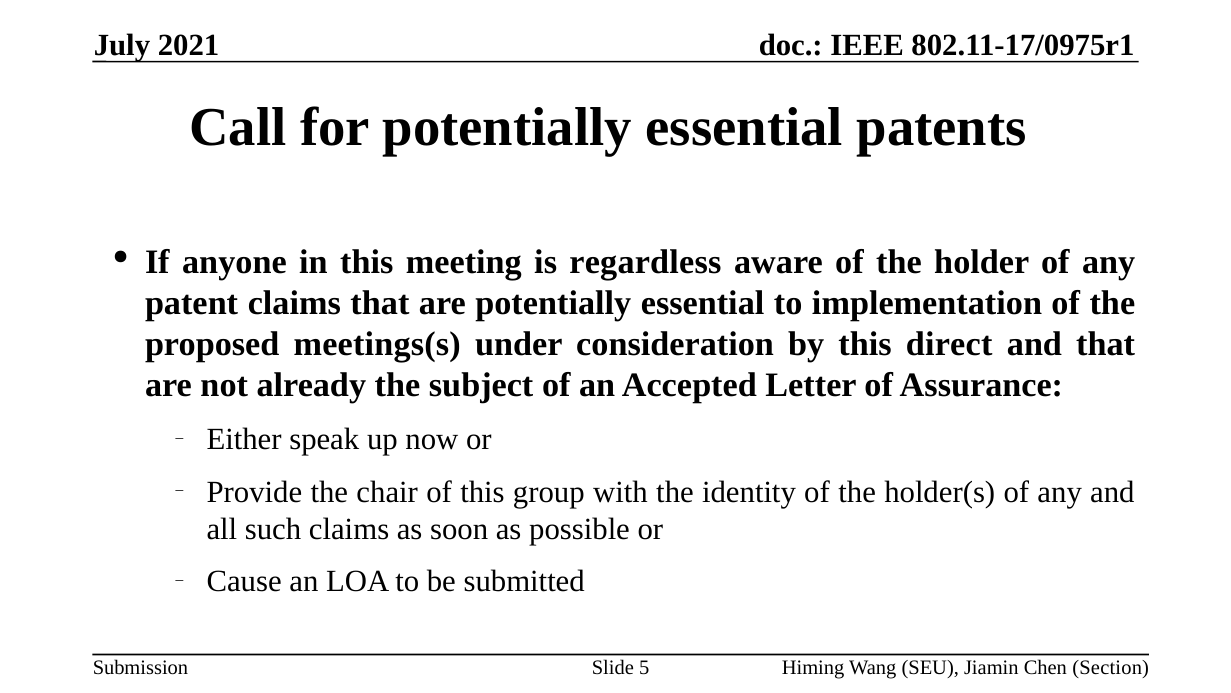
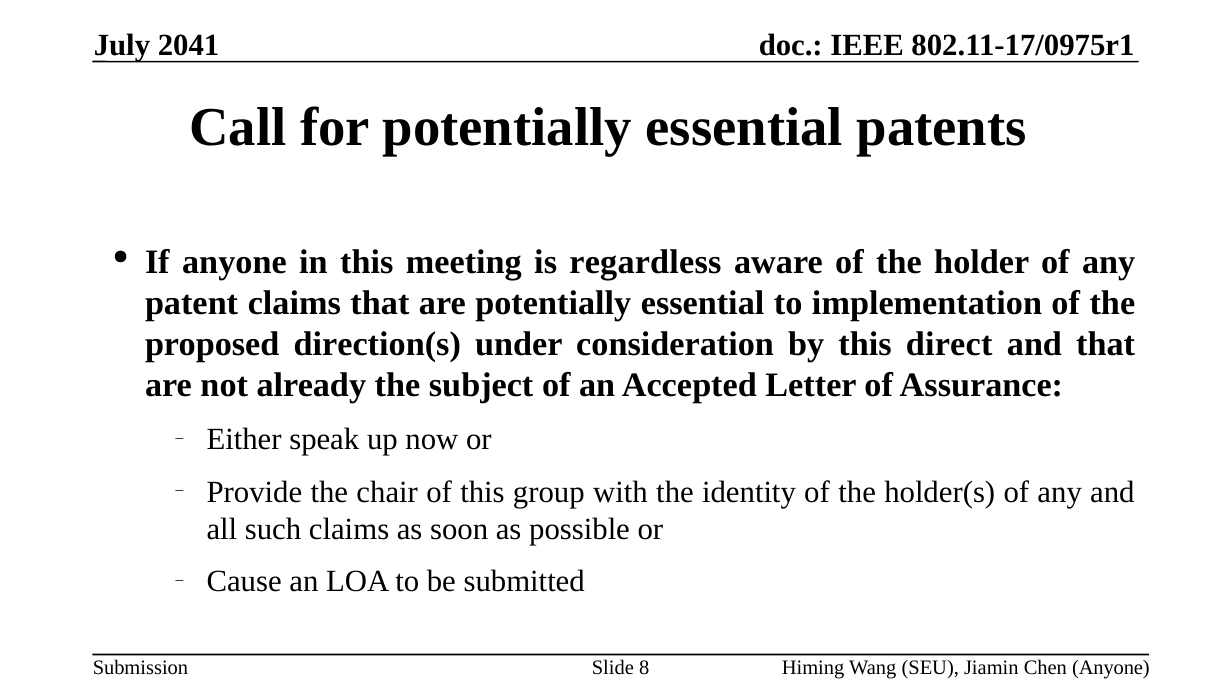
2021: 2021 -> 2041
meetings(s: meetings(s -> direction(s
5: 5 -> 8
Chen Section: Section -> Anyone
